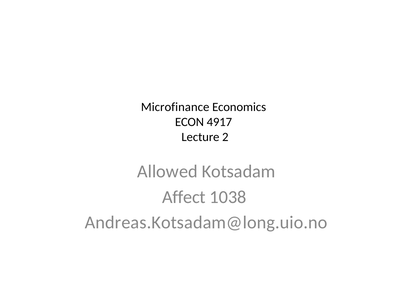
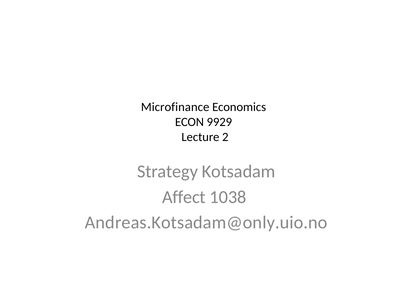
4917: 4917 -> 9929
Allowed: Allowed -> Strategy
Andreas.Kotsadam@long.uio.no: Andreas.Kotsadam@long.uio.no -> Andreas.Kotsadam@only.uio.no
